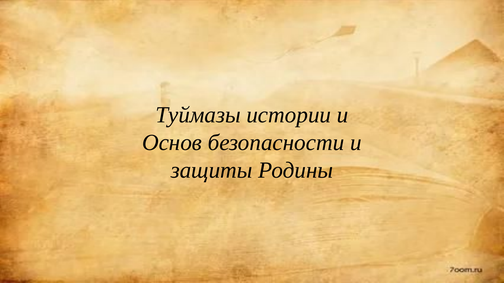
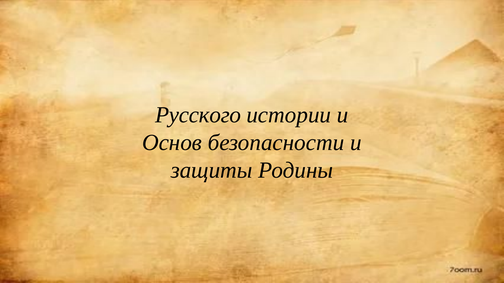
Туймазы: Туймазы -> Русского
